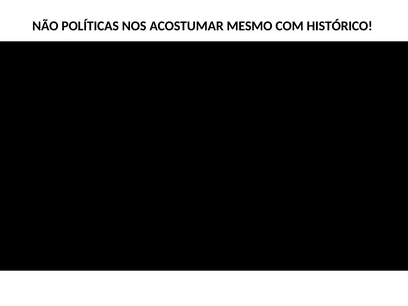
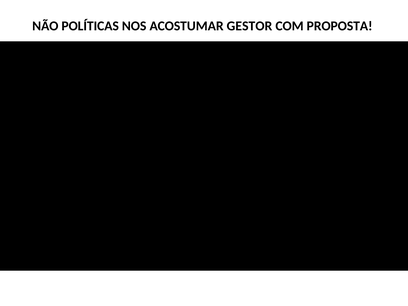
MESMO: MESMO -> GESTOR
HISTÓRICO: HISTÓRICO -> PROPOSTA
